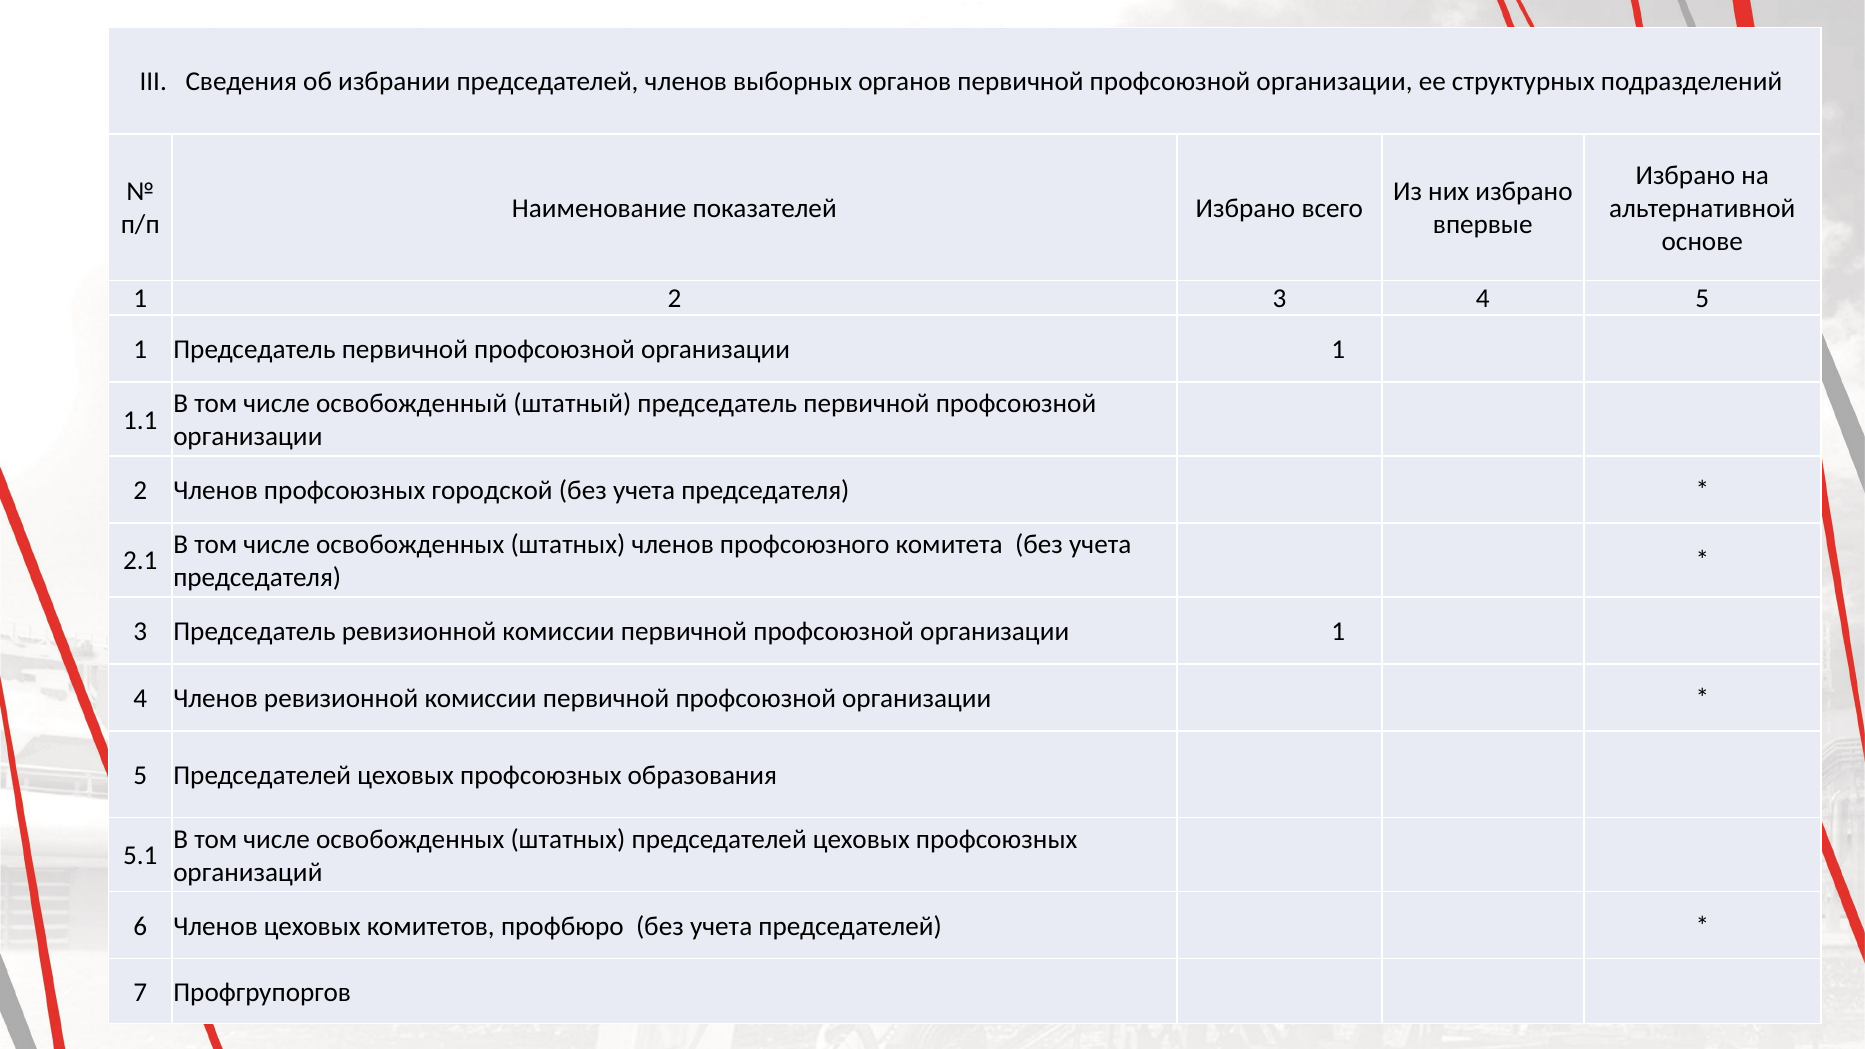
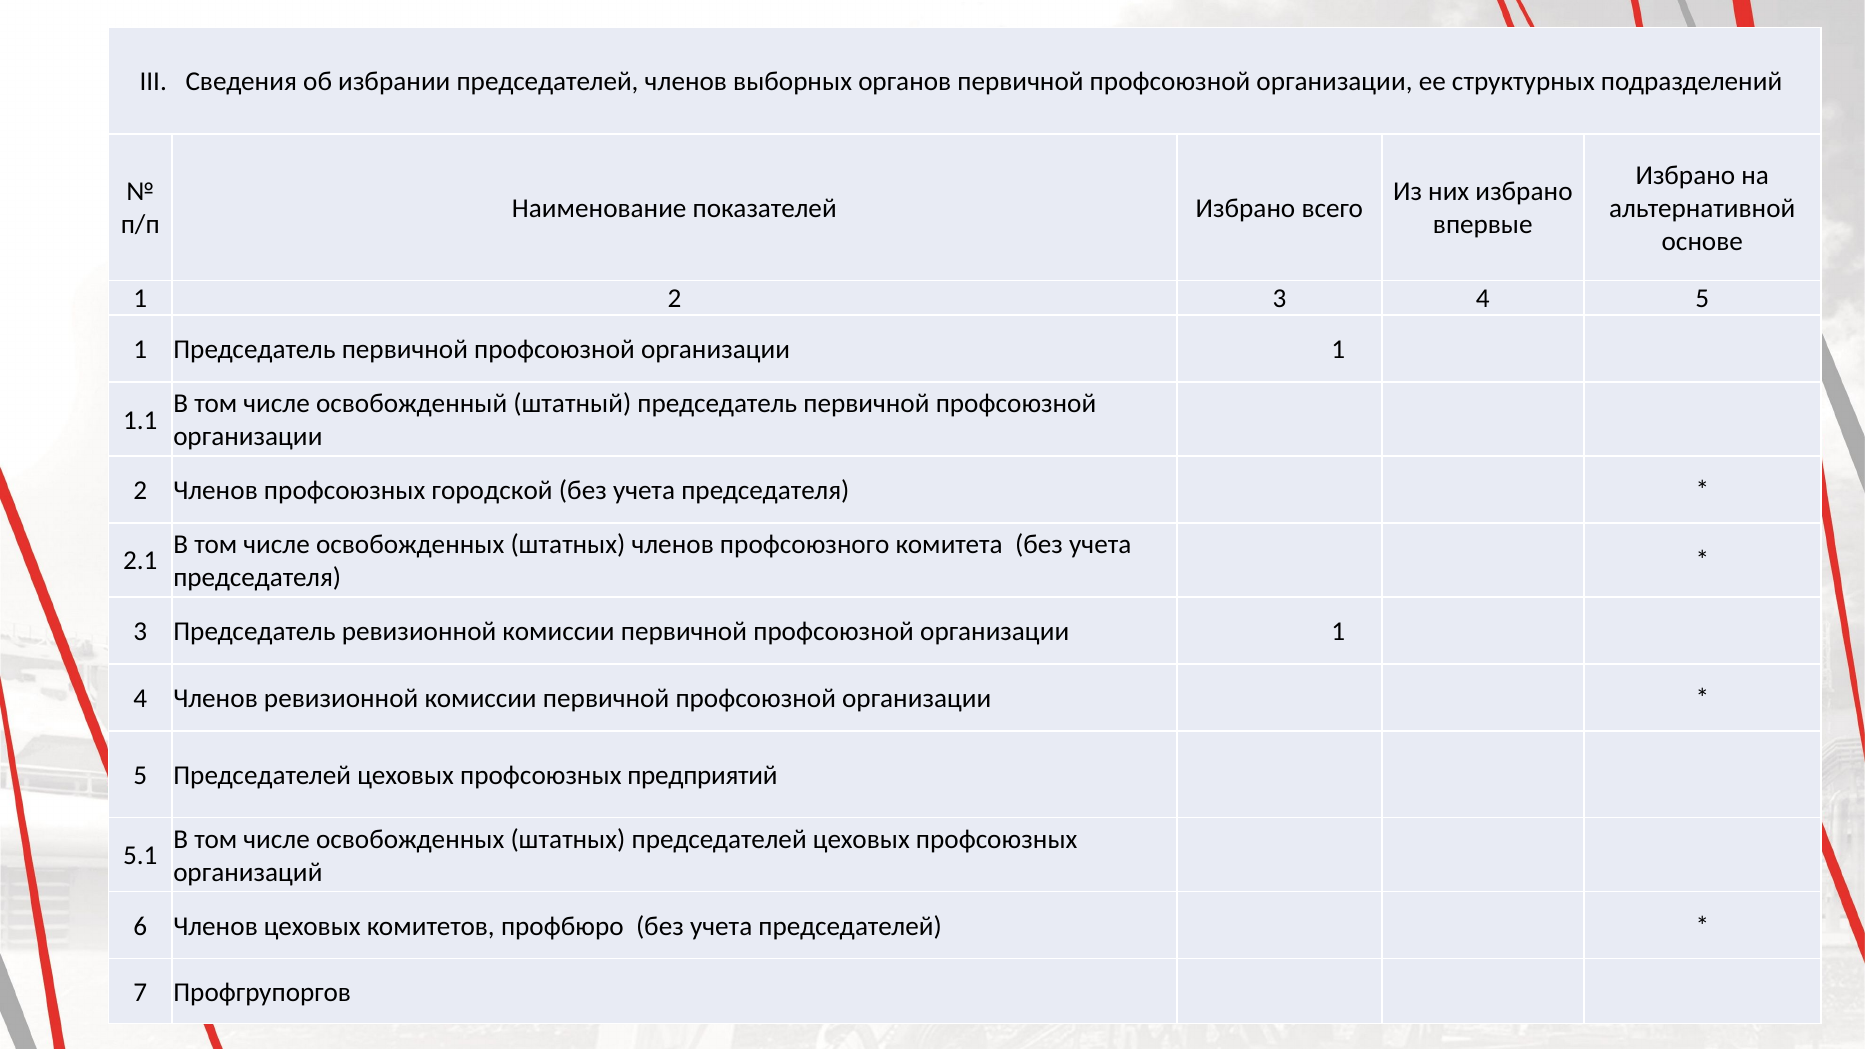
образования: образования -> предприятий
